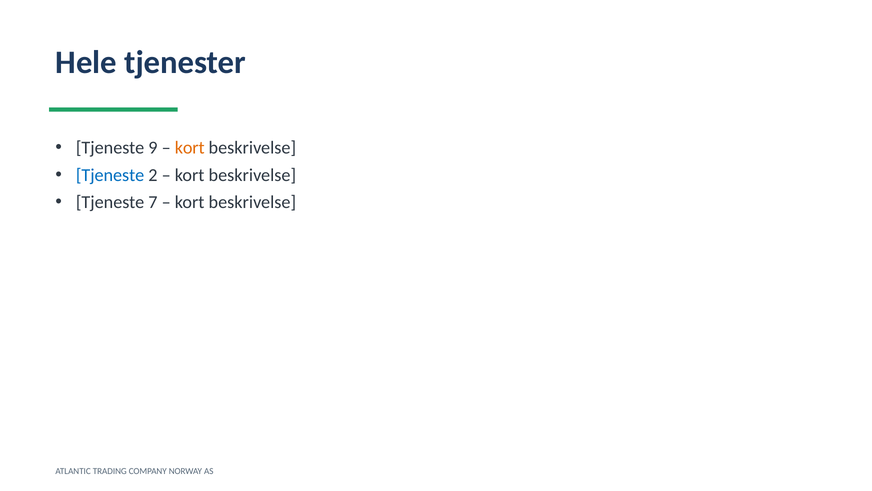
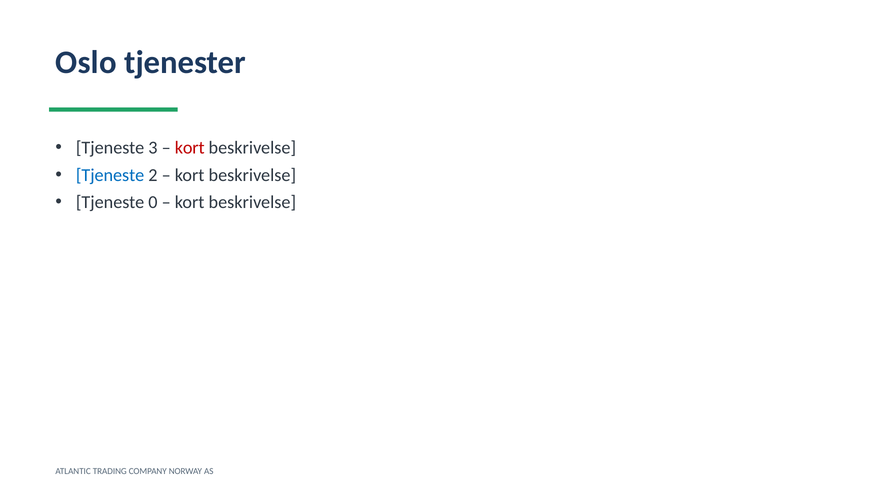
Hele: Hele -> Oslo
9: 9 -> 3
kort at (190, 148) colour: orange -> red
7: 7 -> 0
